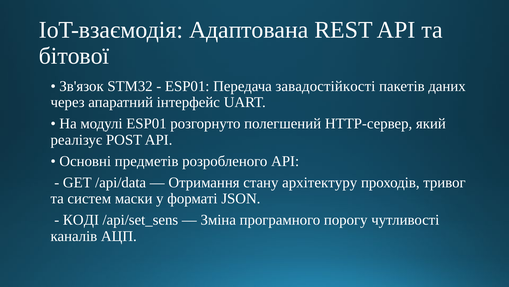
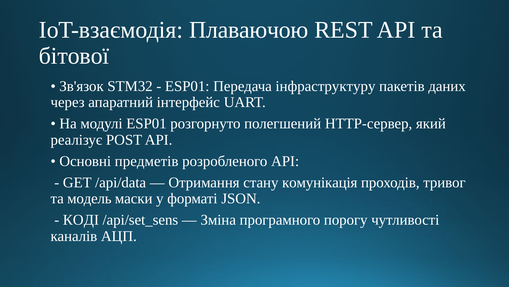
Адаптована: Адаптована -> Плаваючою
завадостійкості: завадостійкості -> інфраструктуру
архітектуру: архітектуру -> комунікація
систем: систем -> модель
